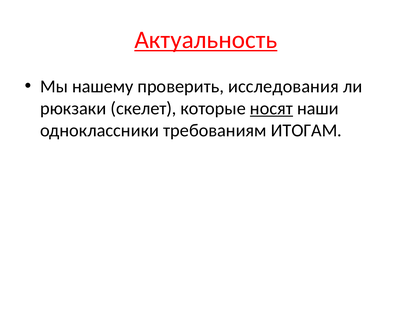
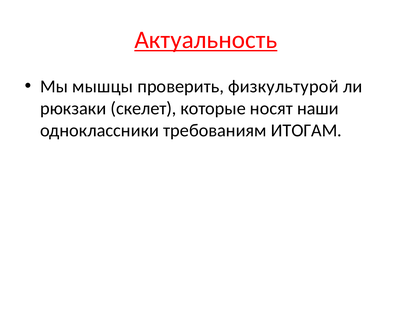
нашему: нашему -> мышцы
исследования: исследования -> физкультурой
носят underline: present -> none
